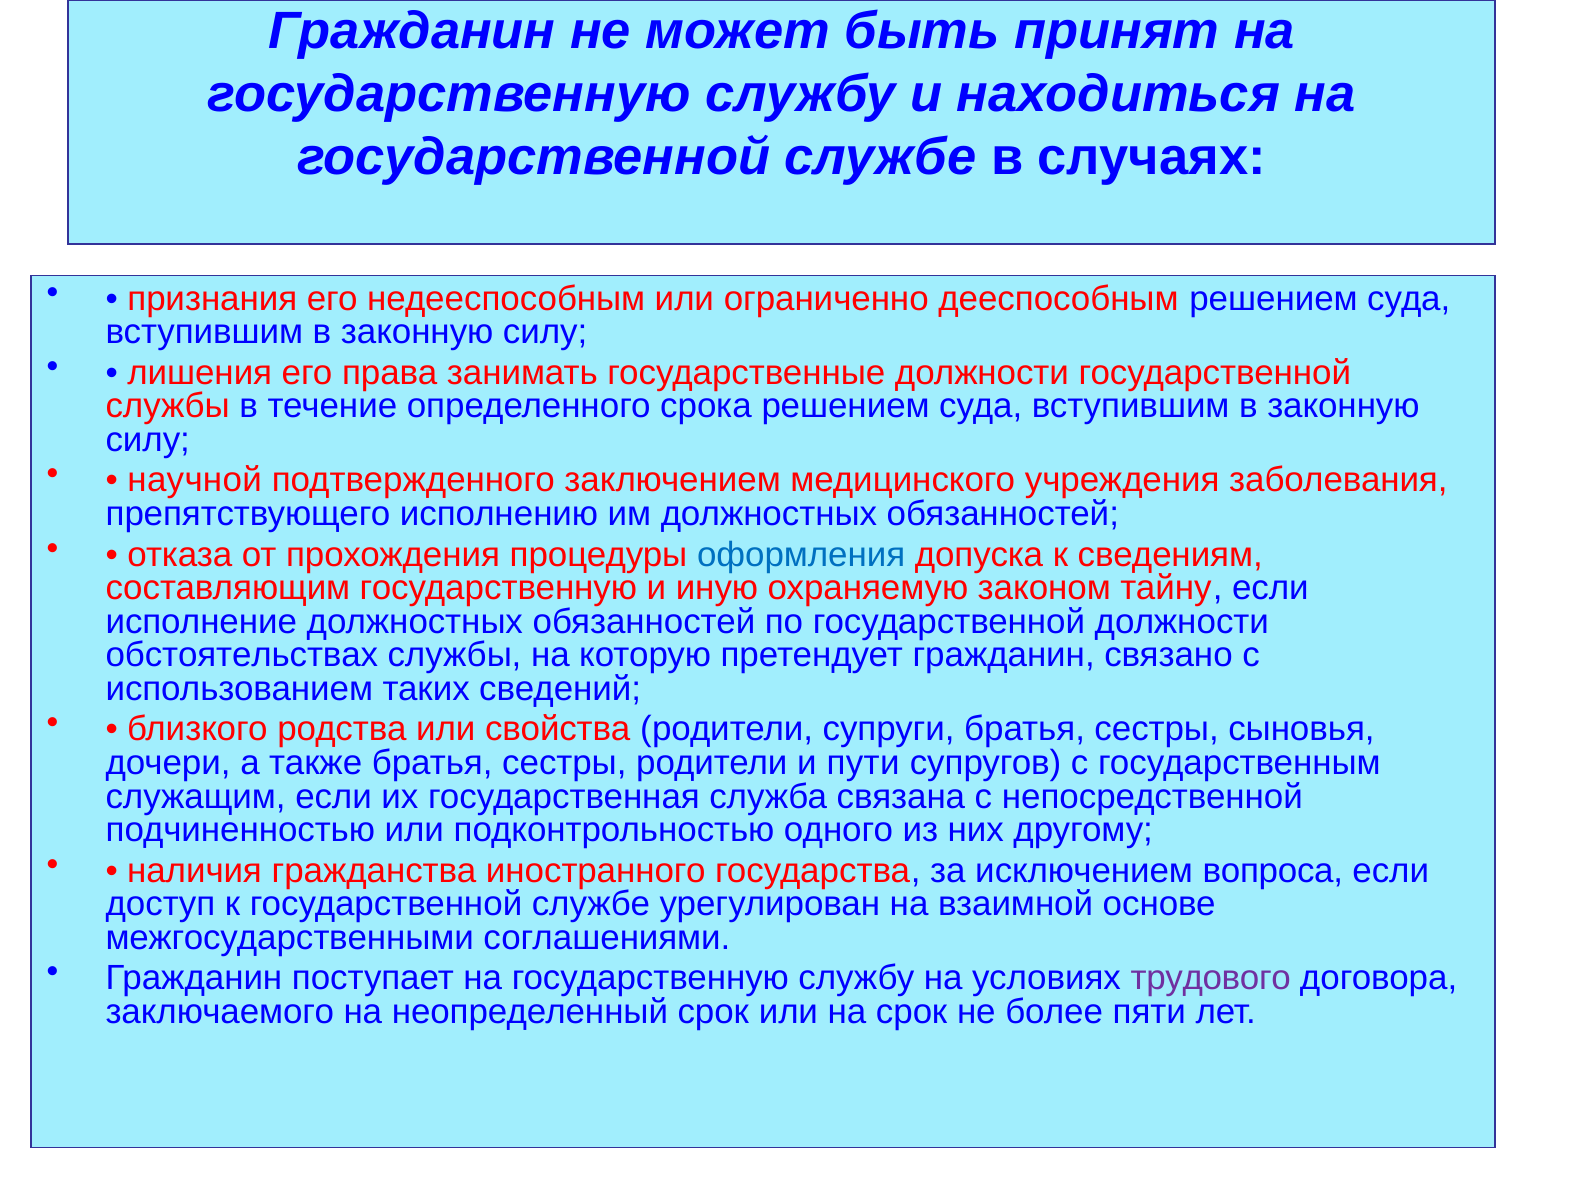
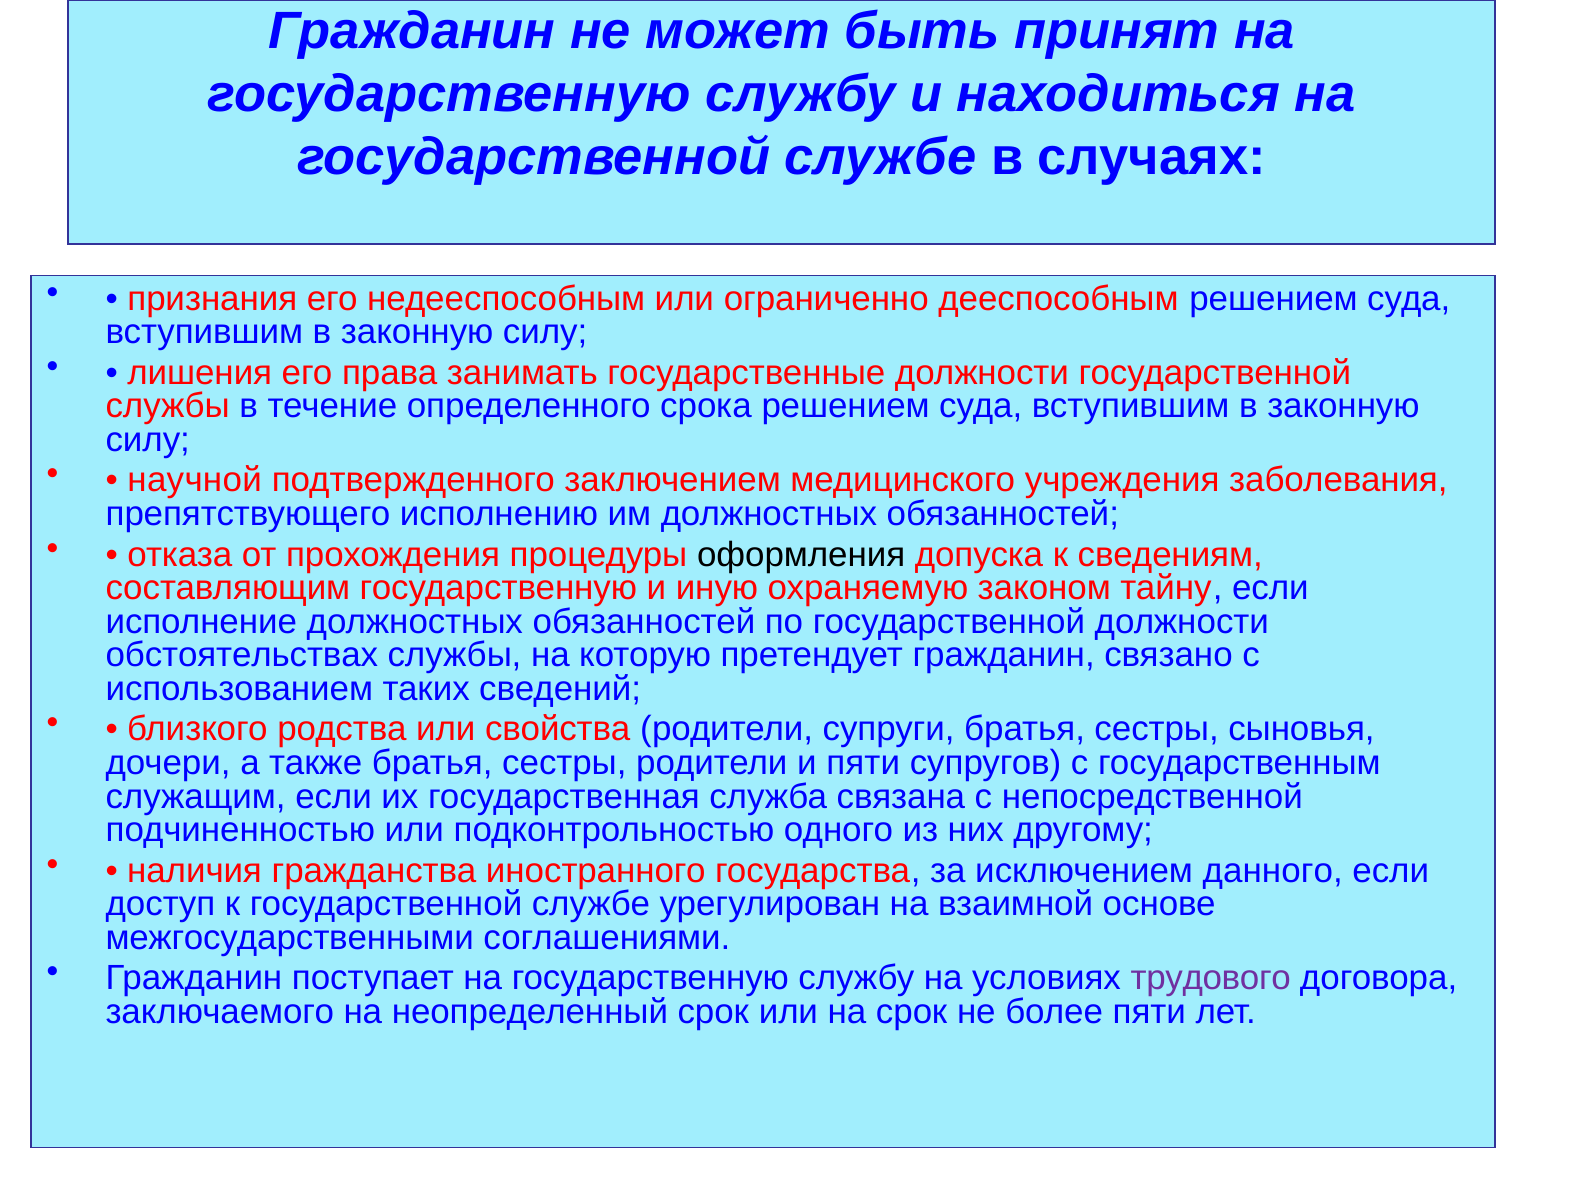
оформления colour: blue -> black
и пути: пути -> пяти
вопроса: вопроса -> данного
